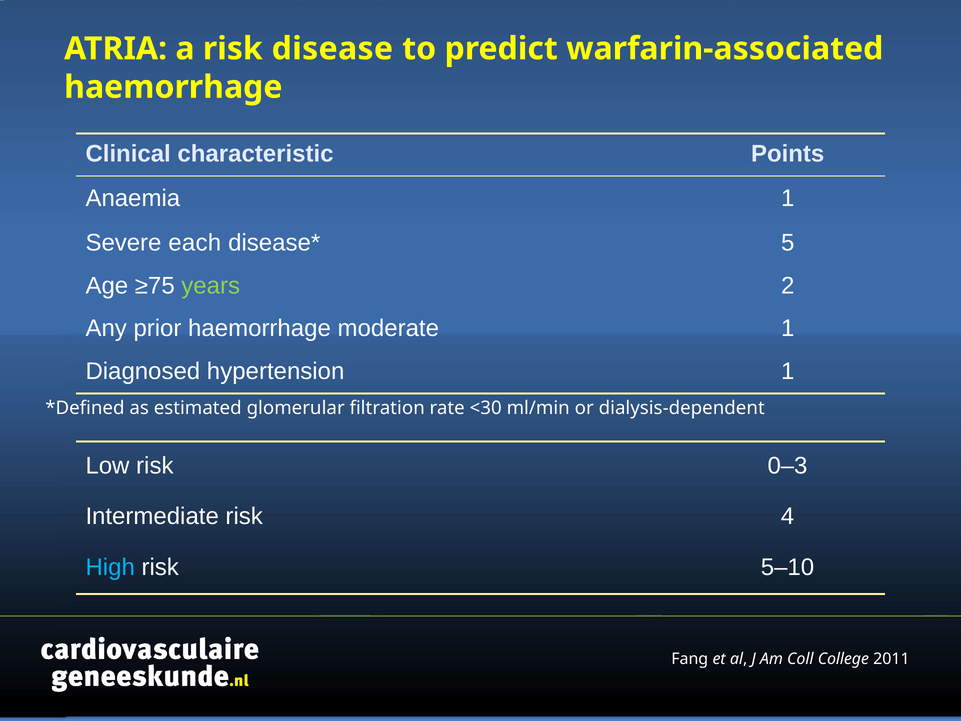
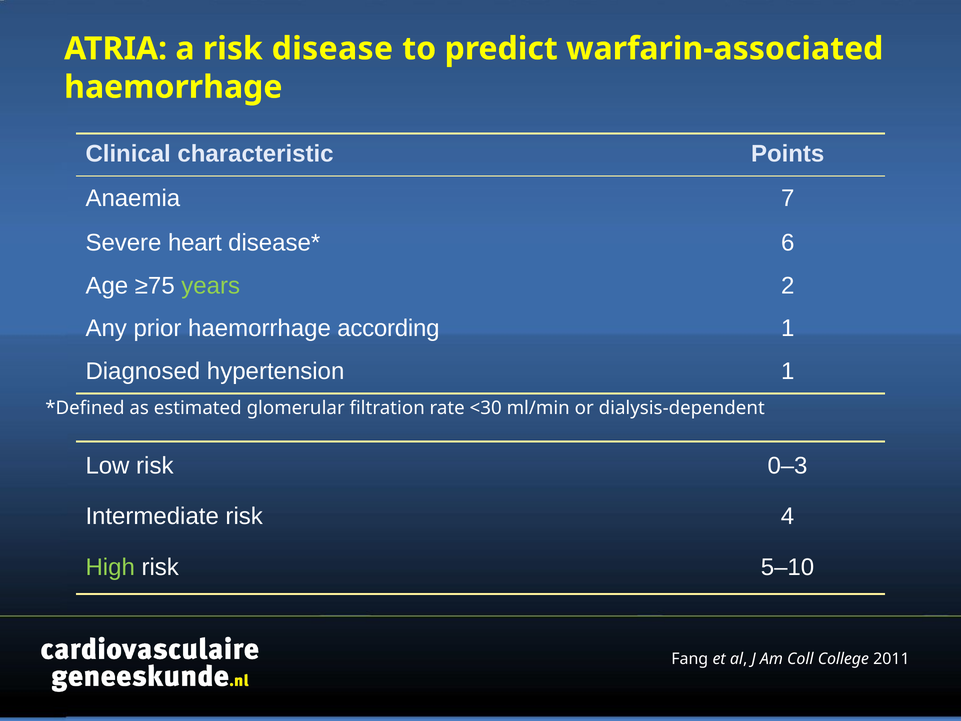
Anaemia 1: 1 -> 7
each: each -> heart
5: 5 -> 6
moderate: moderate -> according
High colour: light blue -> light green
